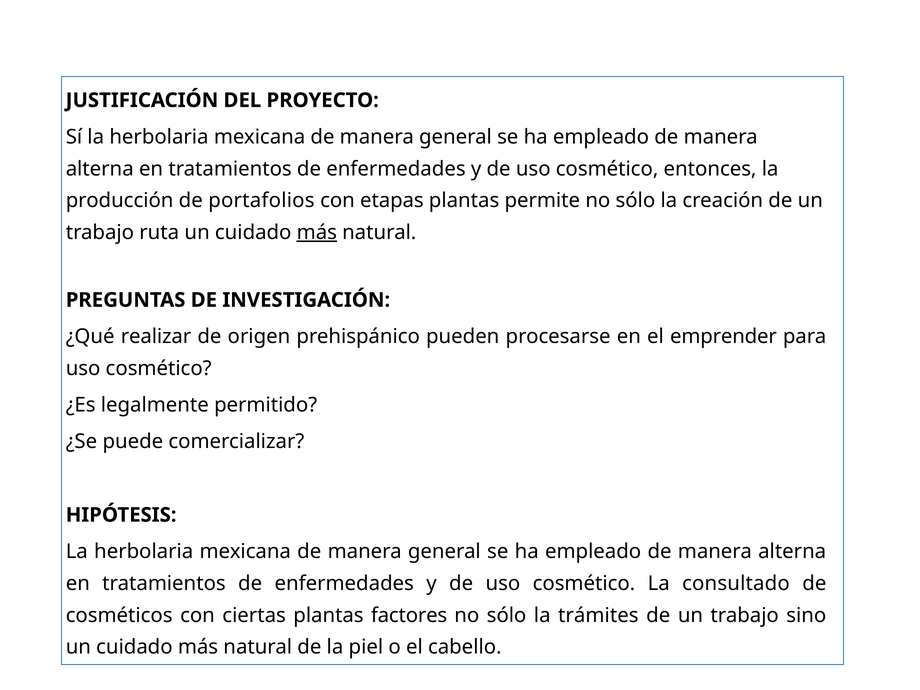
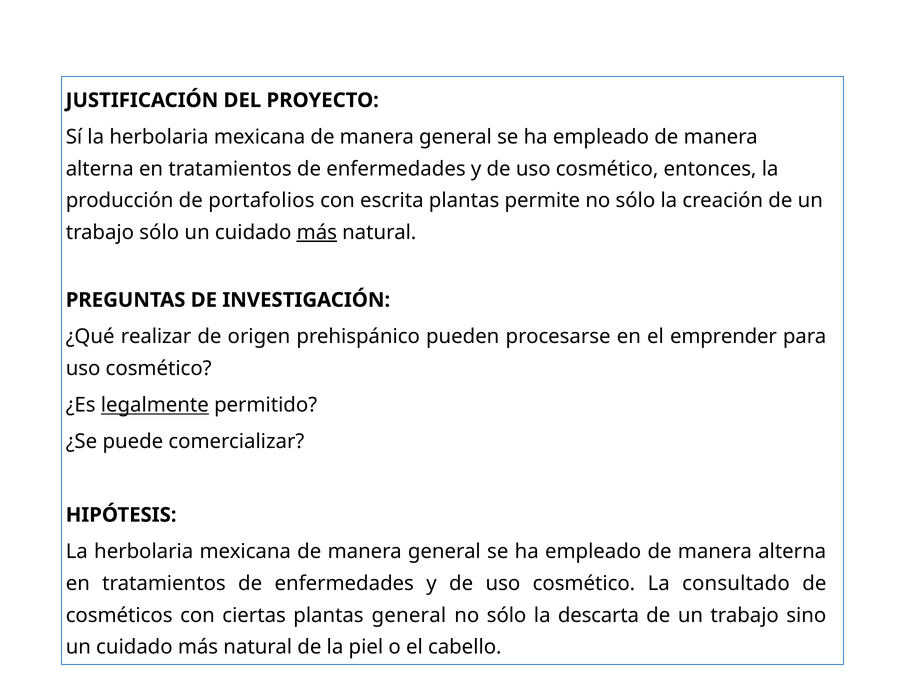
etapas: etapas -> escrita
trabajo ruta: ruta -> sólo
legalmente underline: none -> present
plantas factores: factores -> general
trámites: trámites -> descarta
